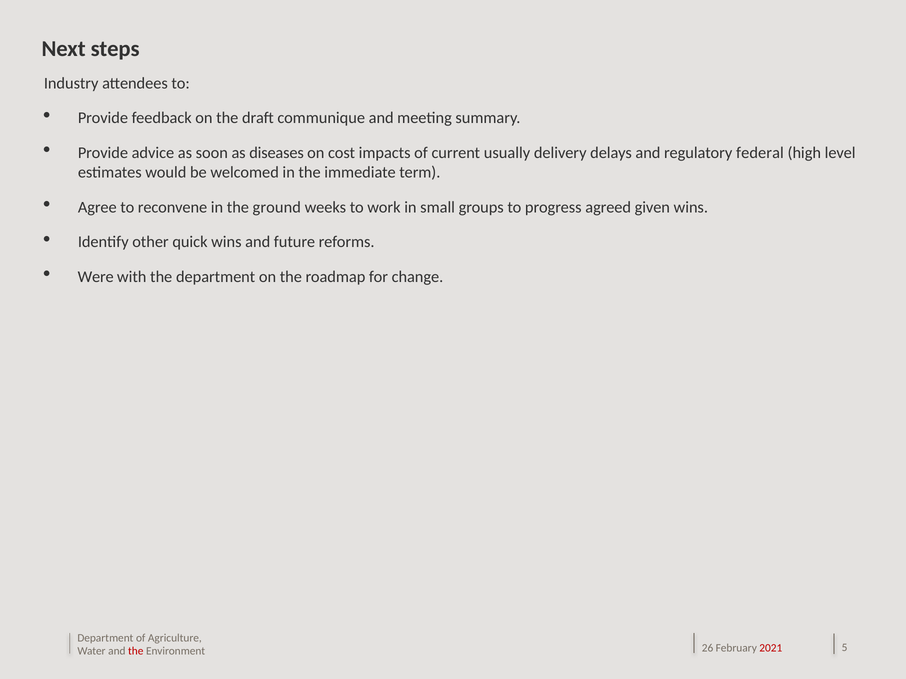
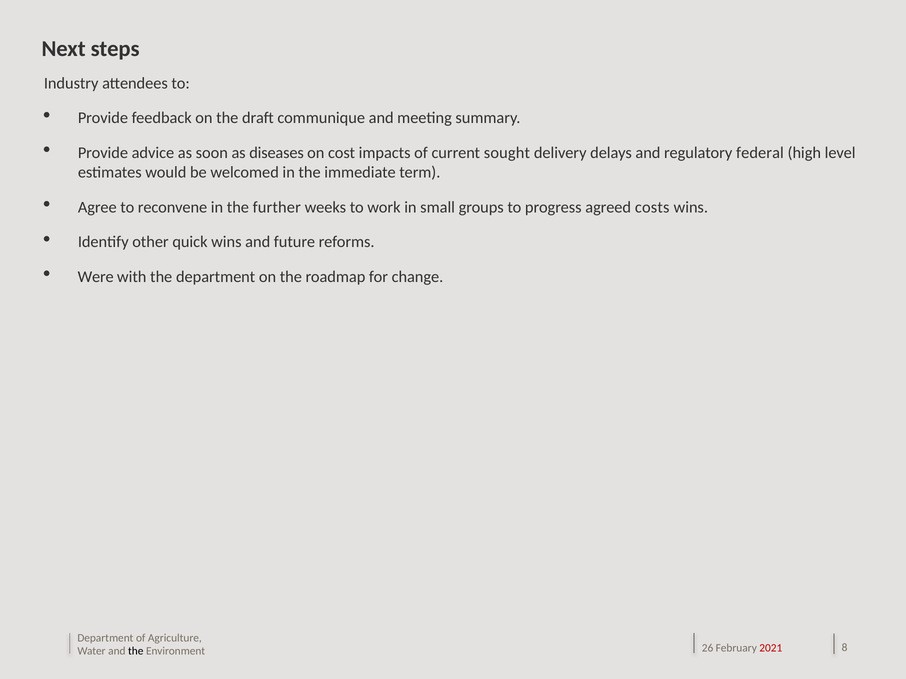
usually: usually -> sought
ground: ground -> further
given: given -> costs
the at (136, 651) colour: red -> black
5: 5 -> 8
